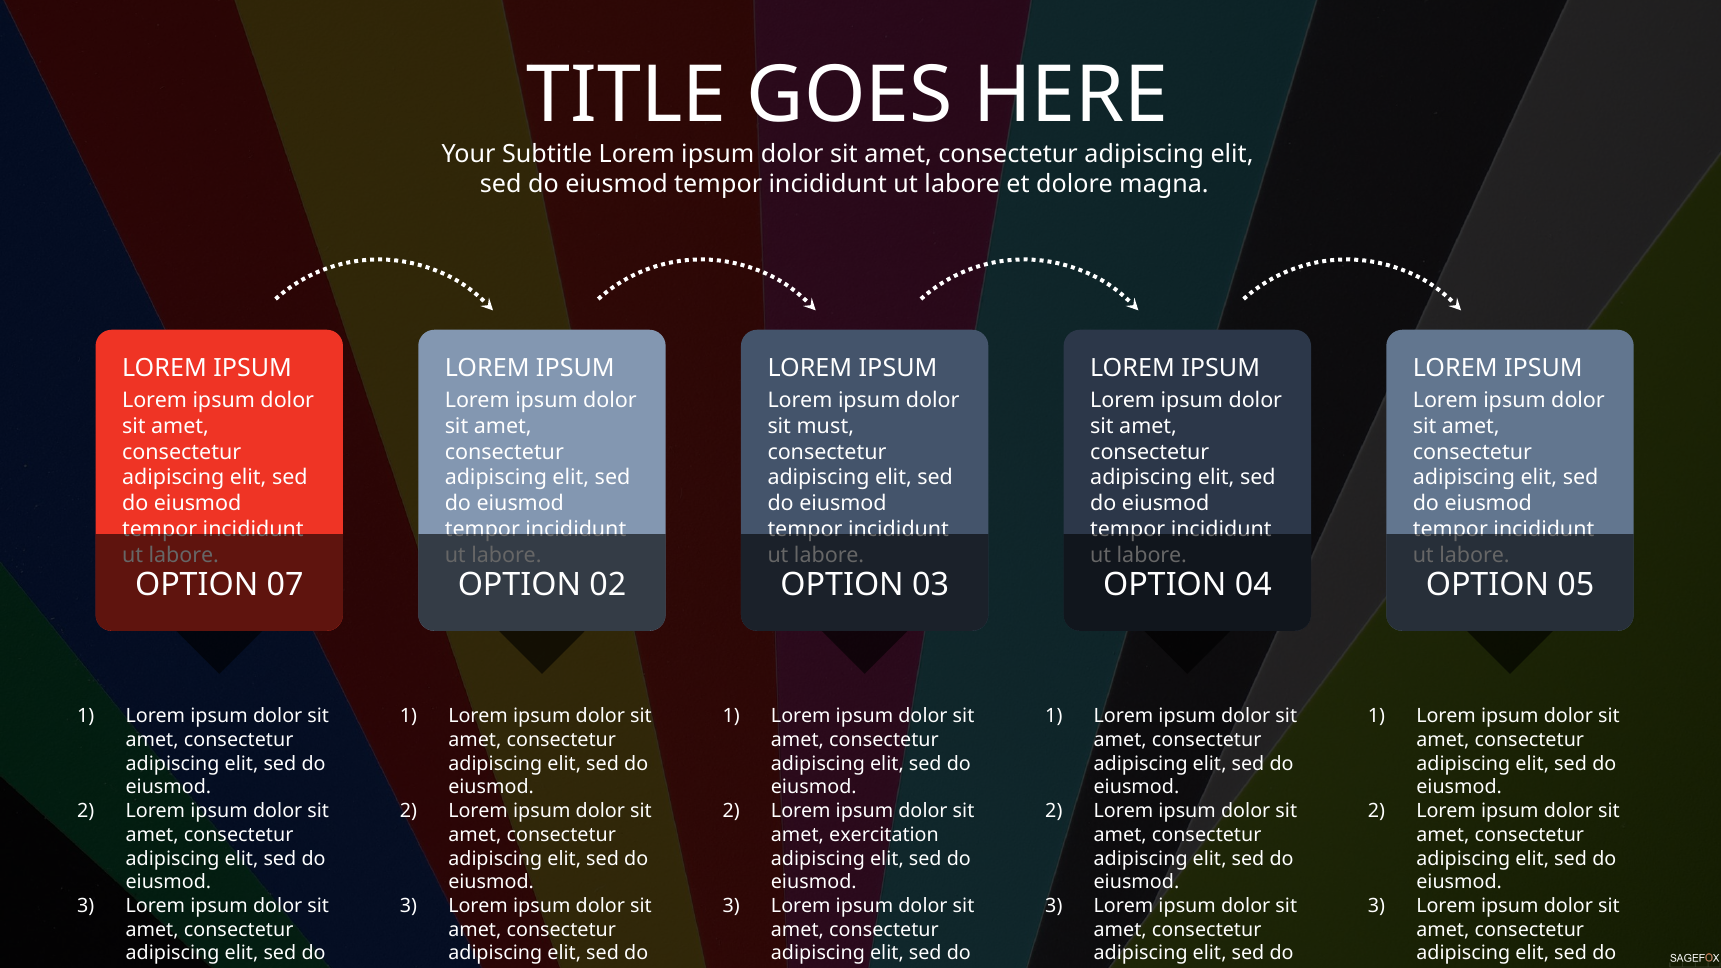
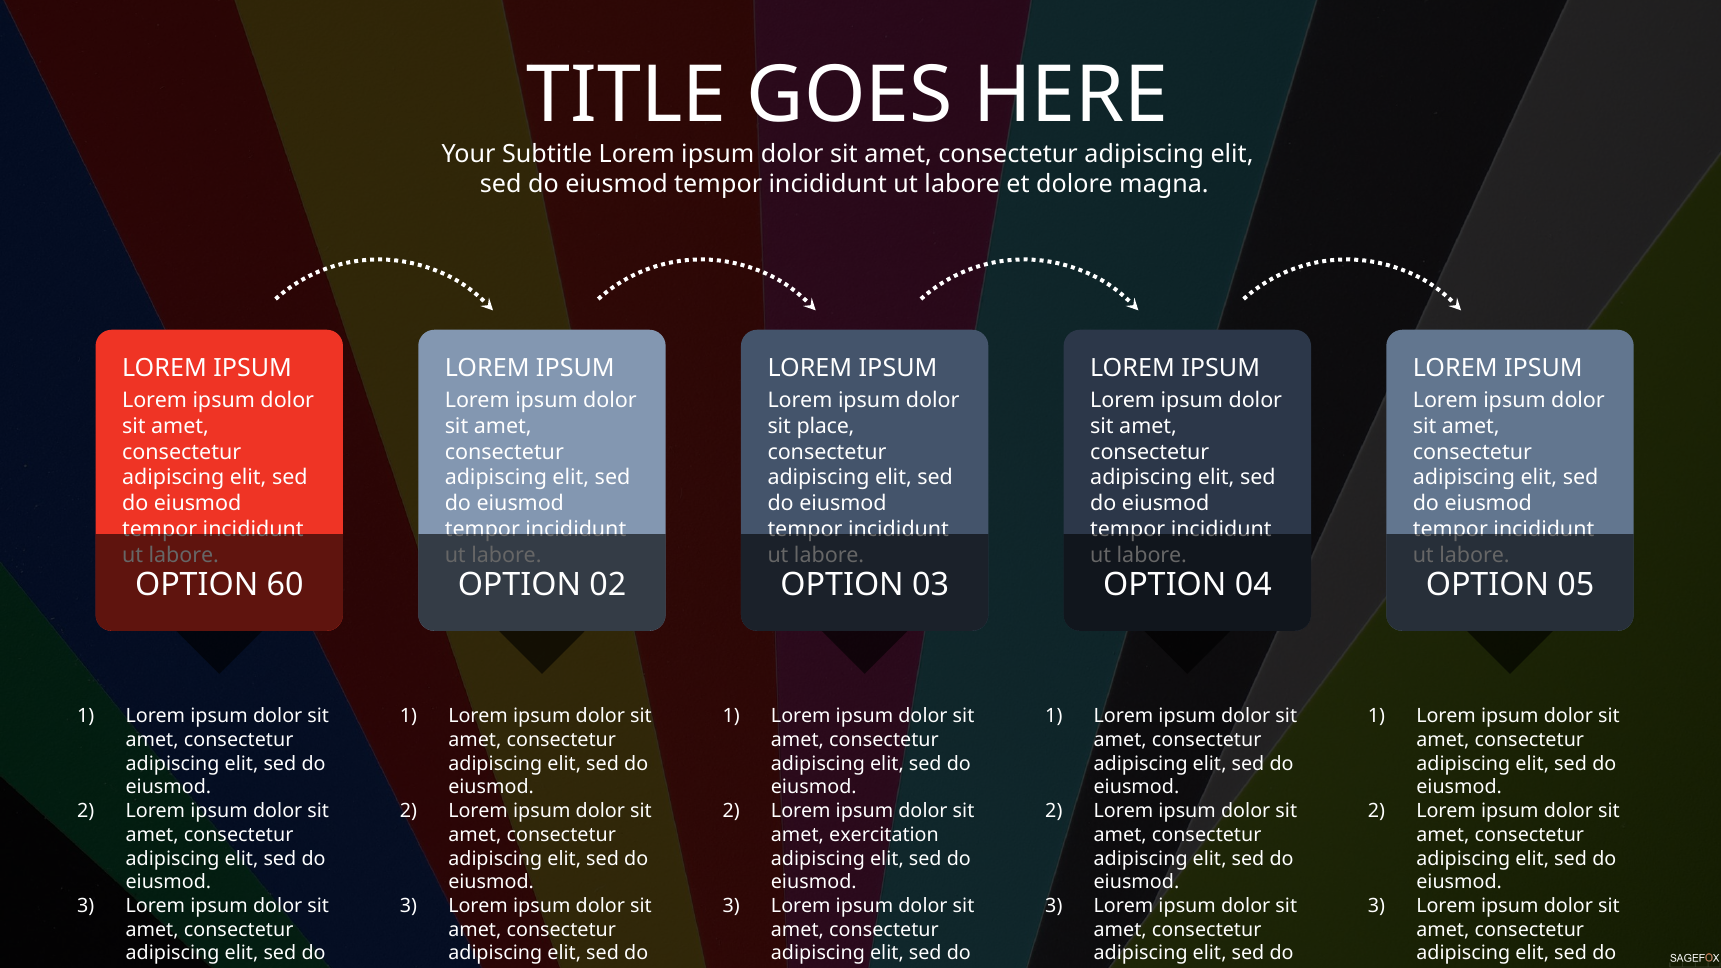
must: must -> place
07: 07 -> 60
